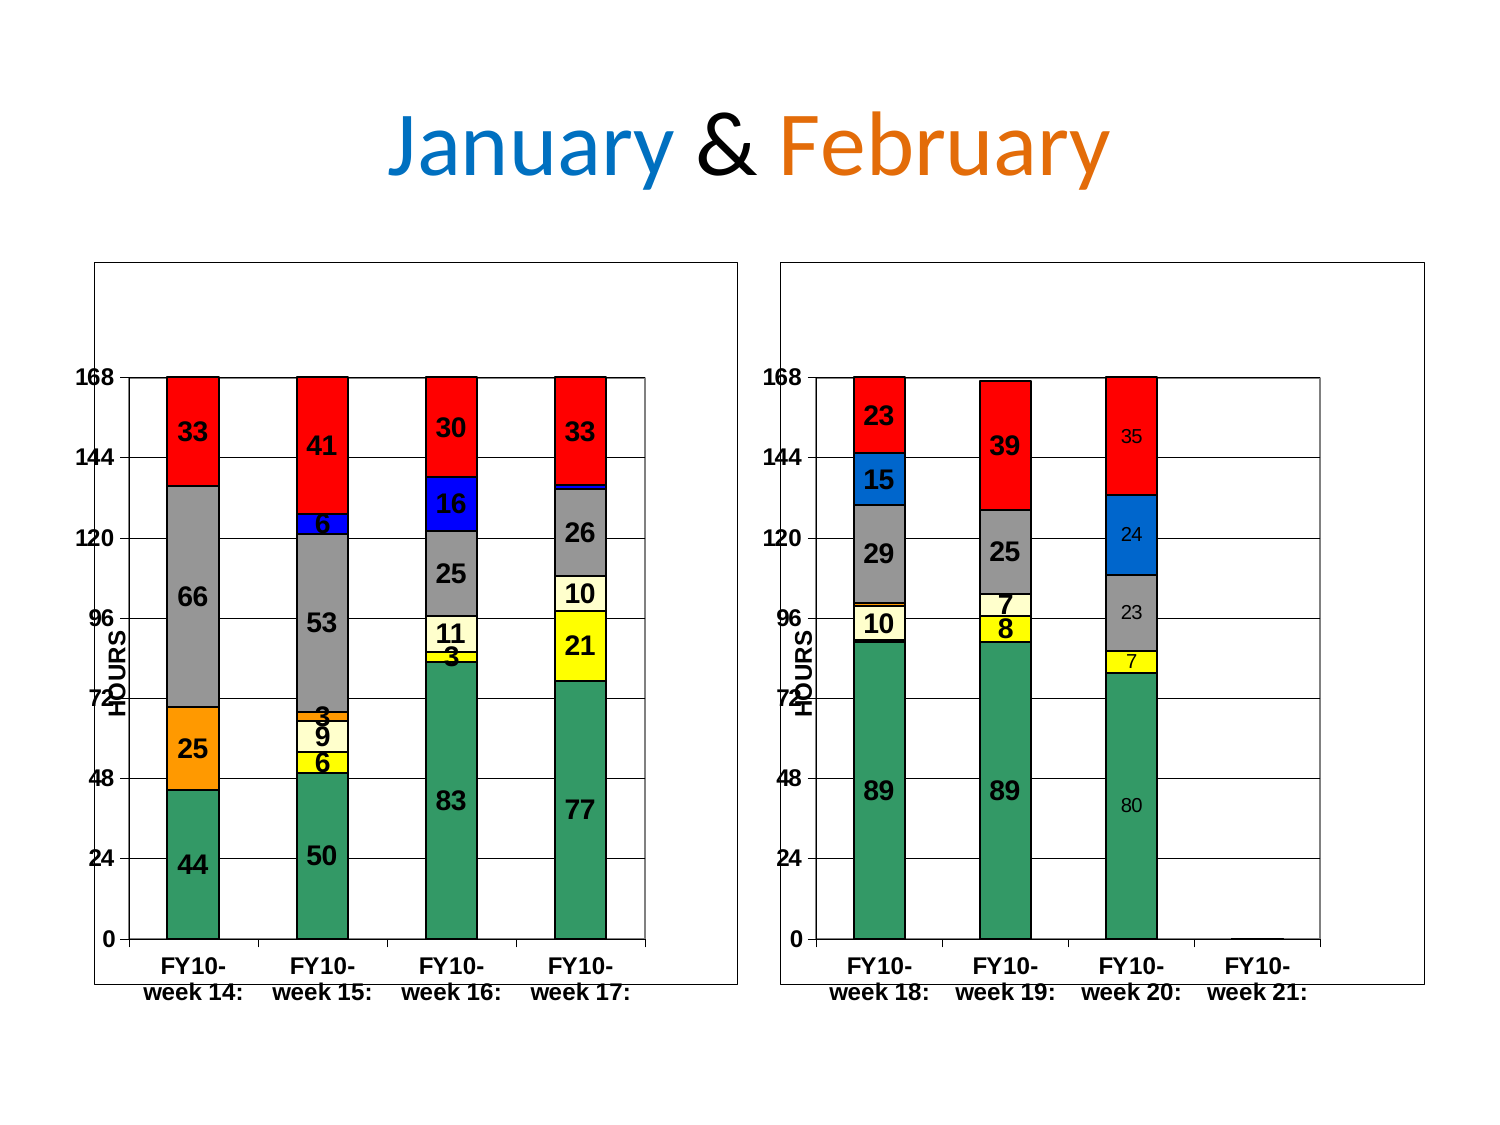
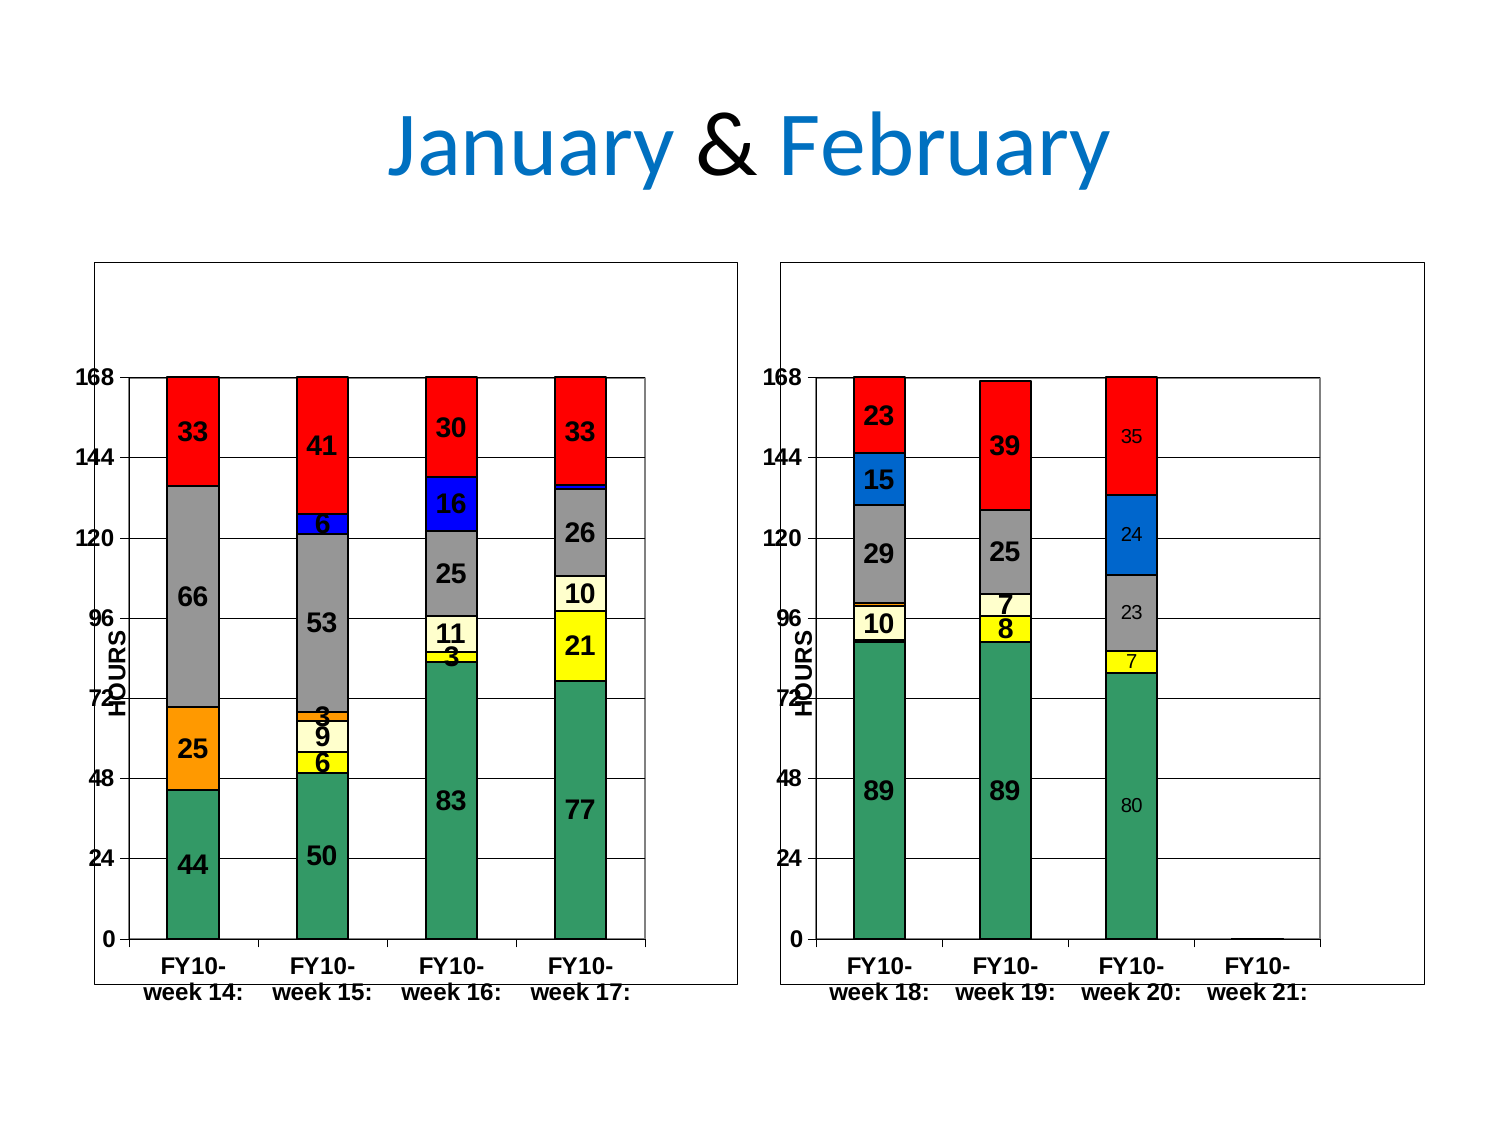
February colour: orange -> blue
